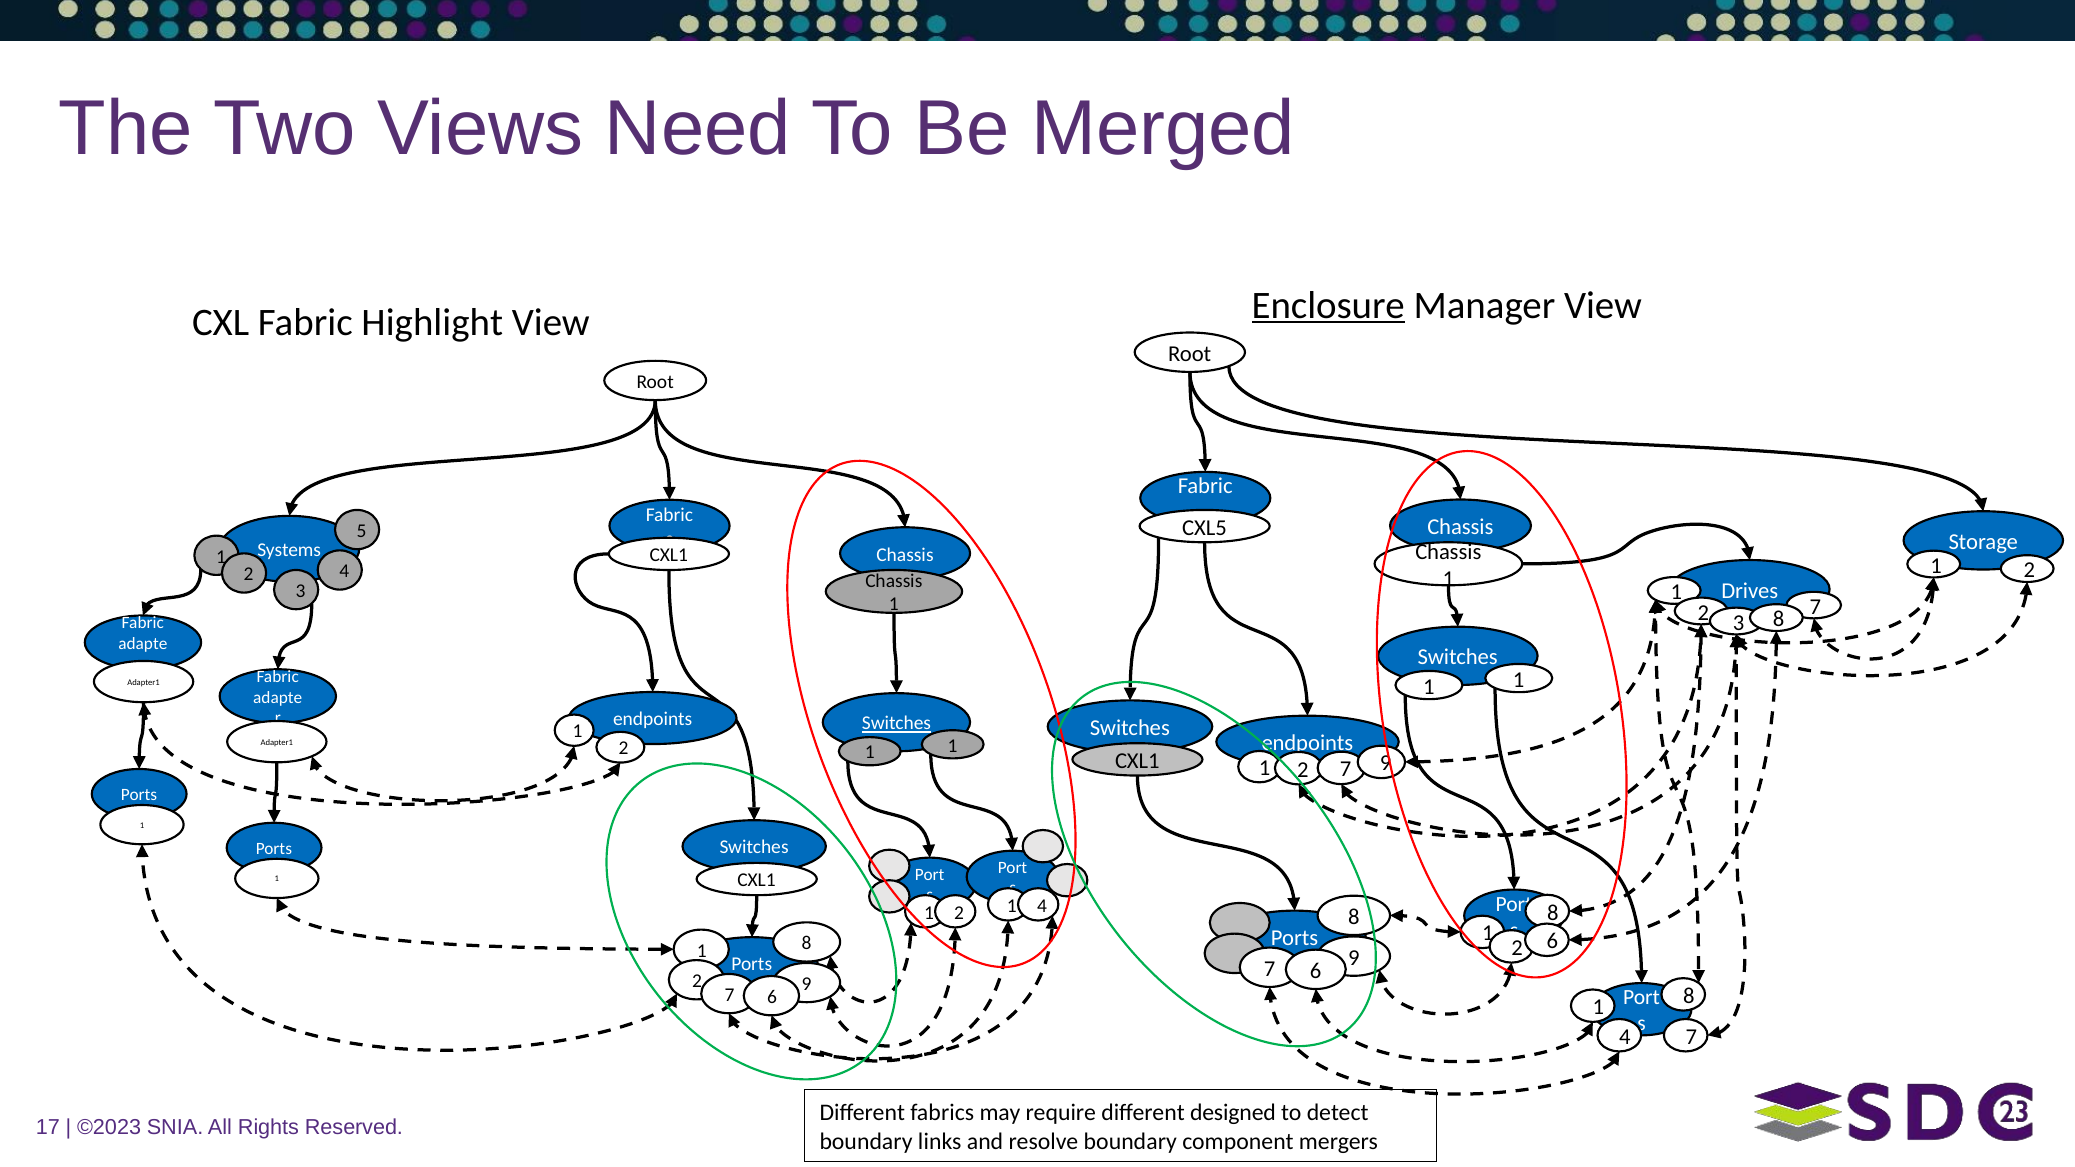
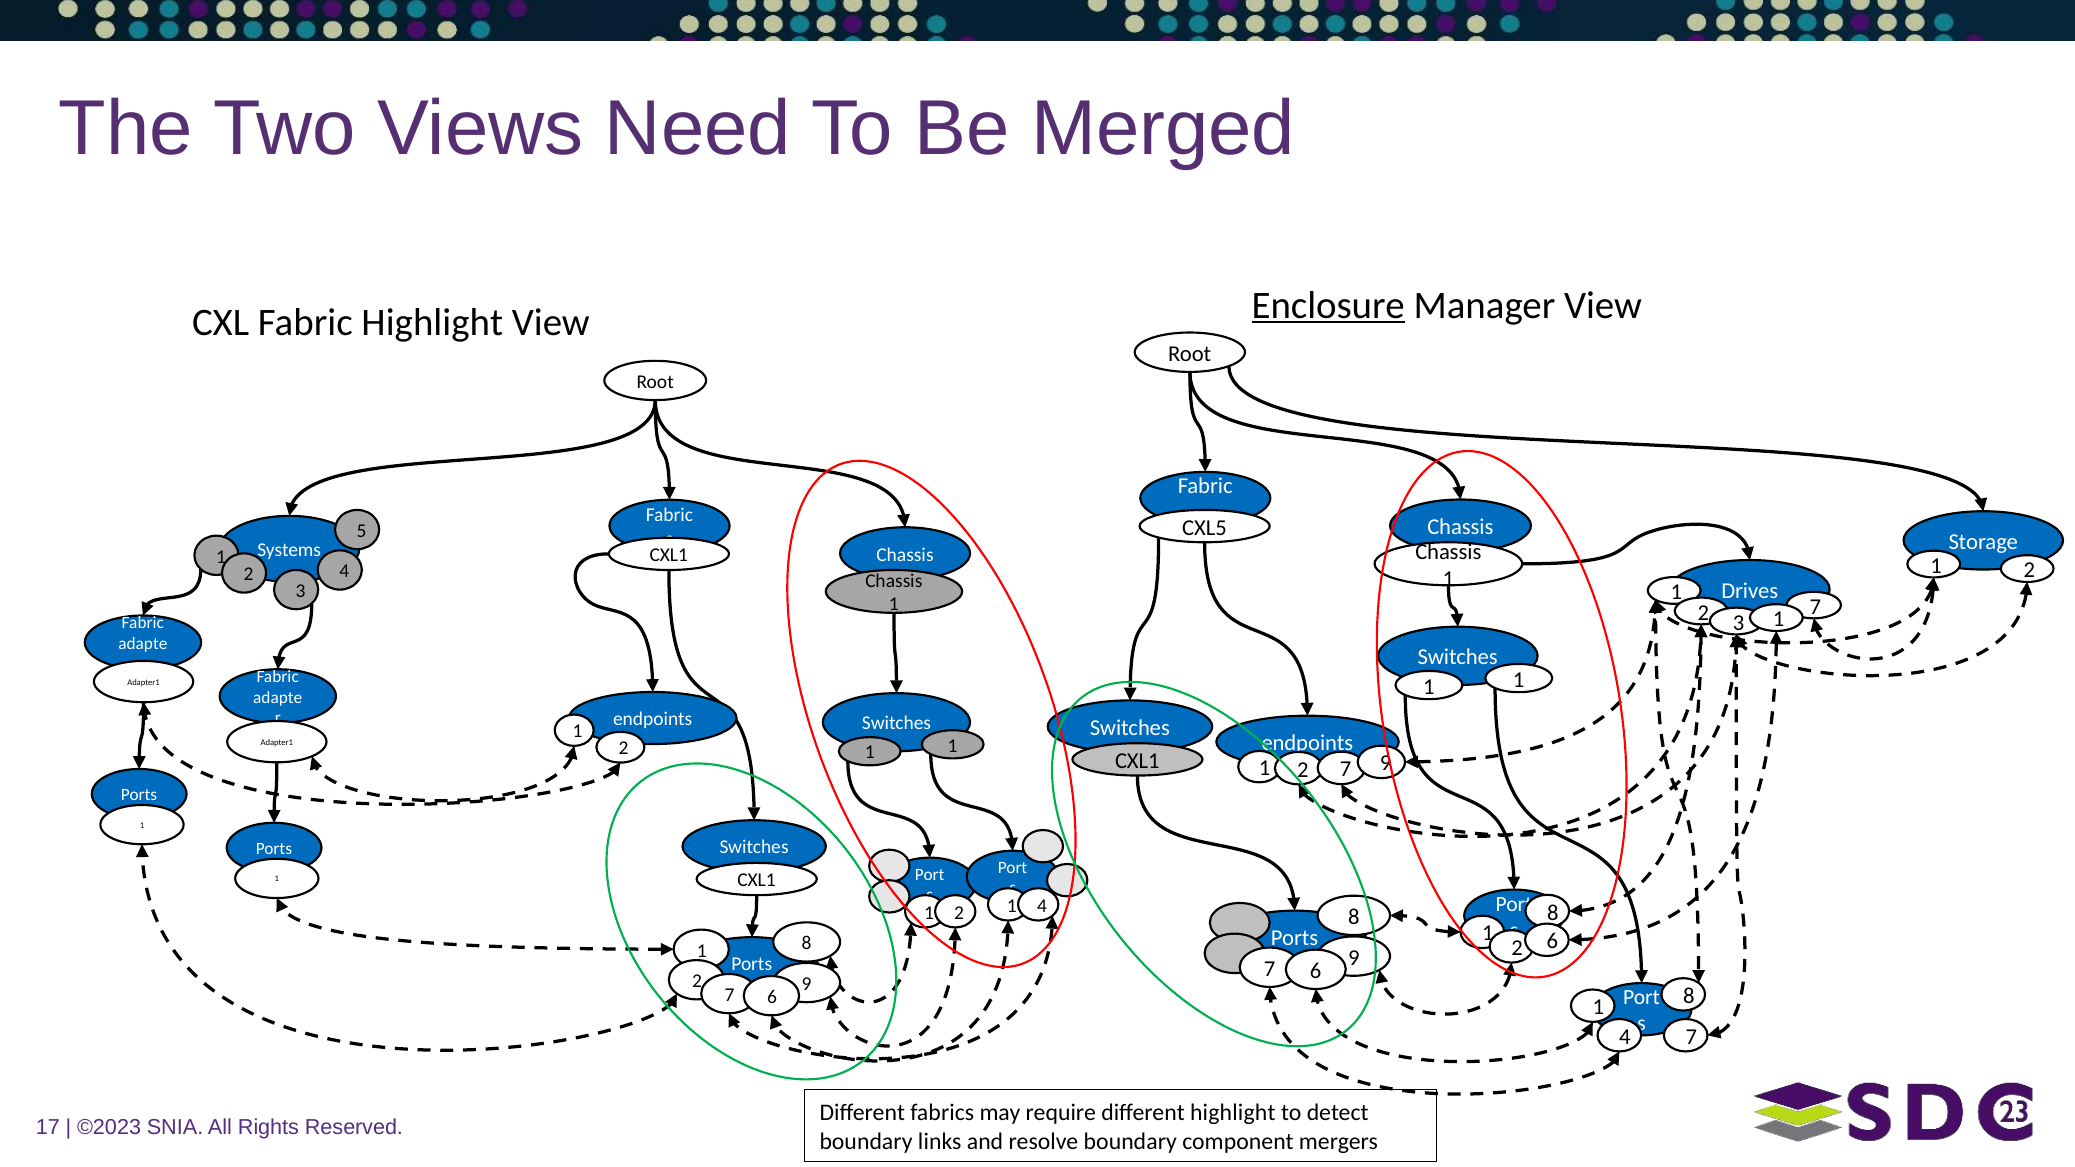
8 at (1779, 619): 8 -> 1
Switches at (896, 724) underline: present -> none
different designed: designed -> highlight
